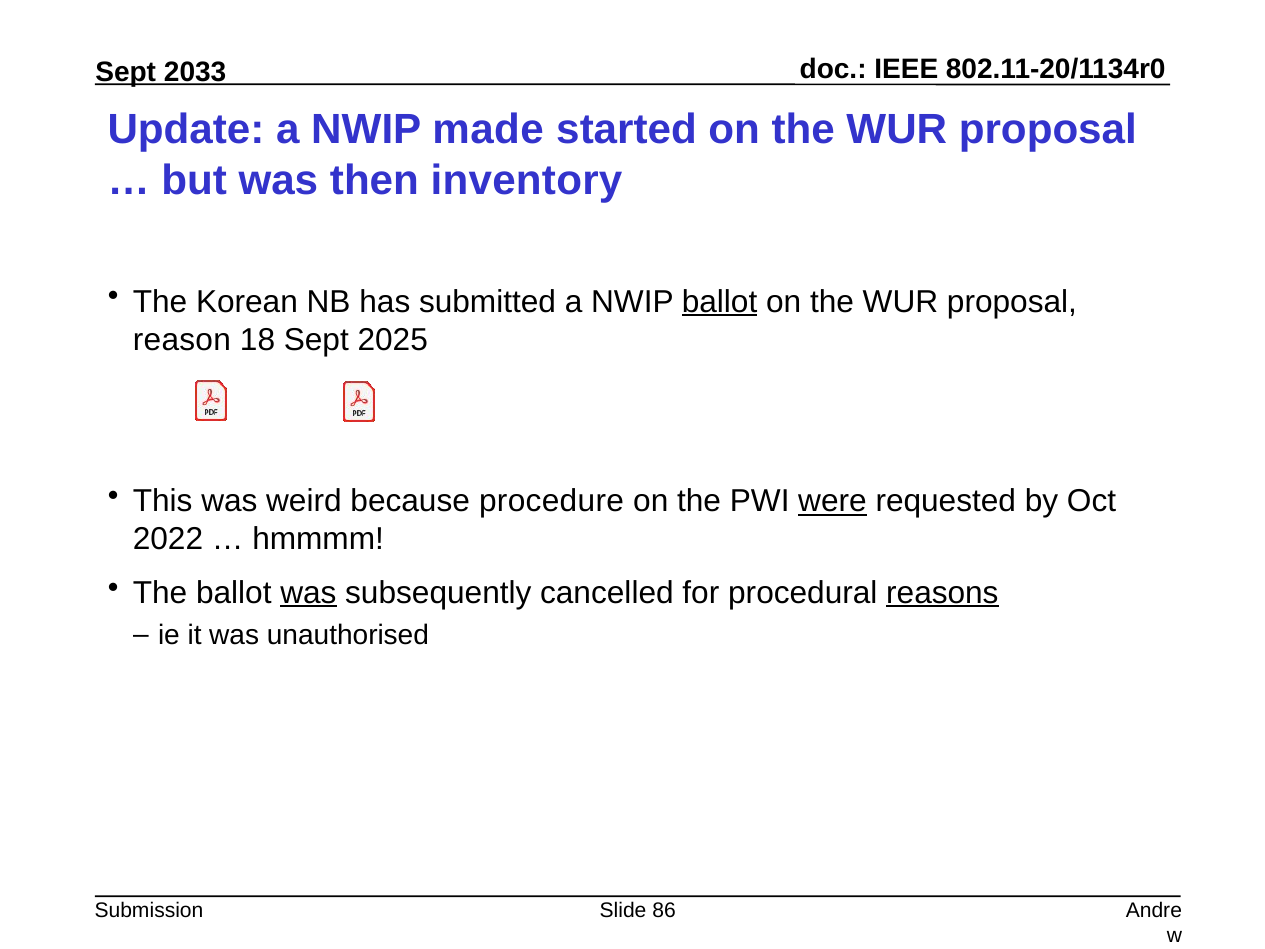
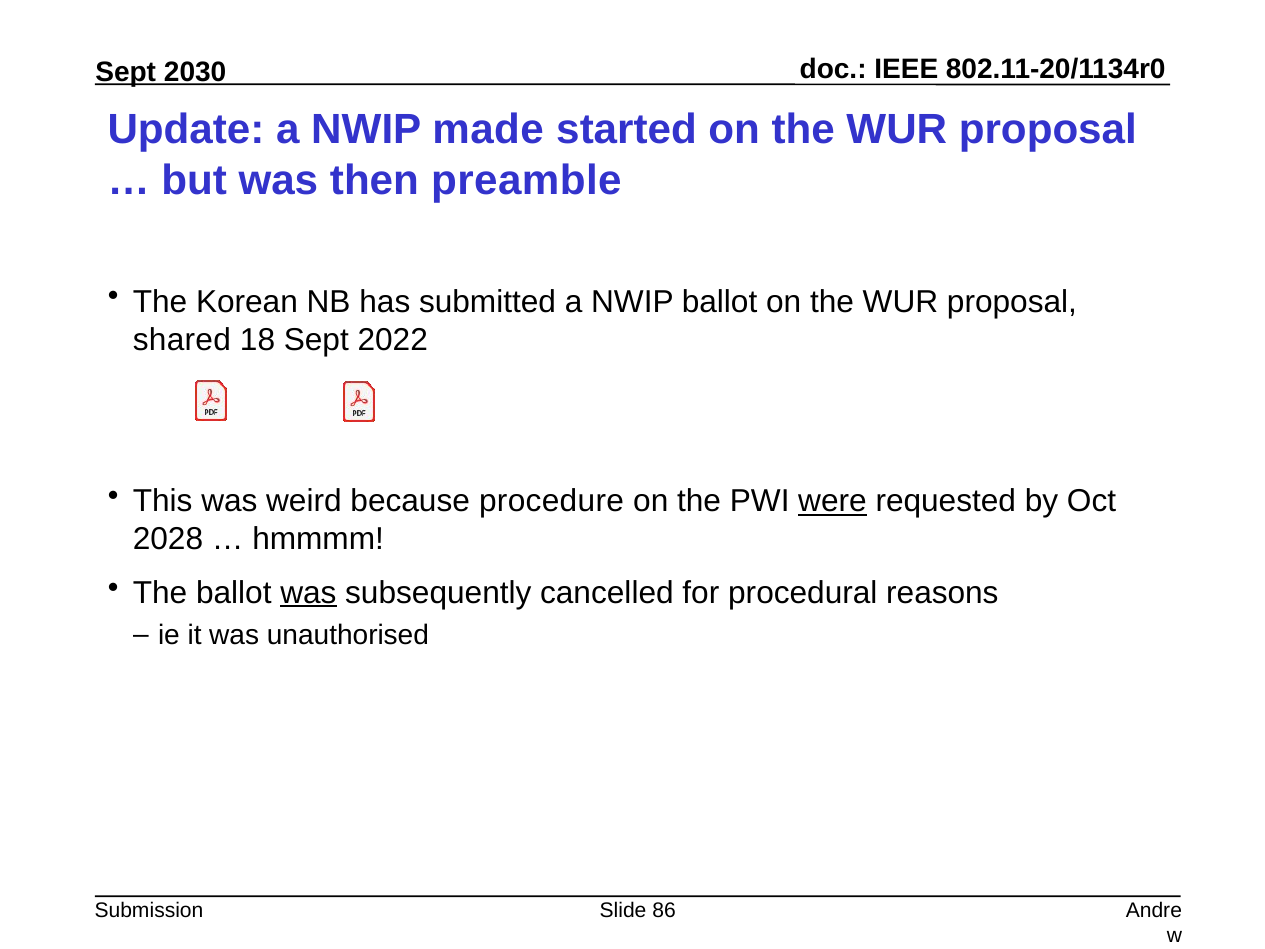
2033: 2033 -> 2030
inventory: inventory -> preamble
ballot at (720, 302) underline: present -> none
reason: reason -> shared
2025: 2025 -> 2022
2022: 2022 -> 2028
reasons underline: present -> none
